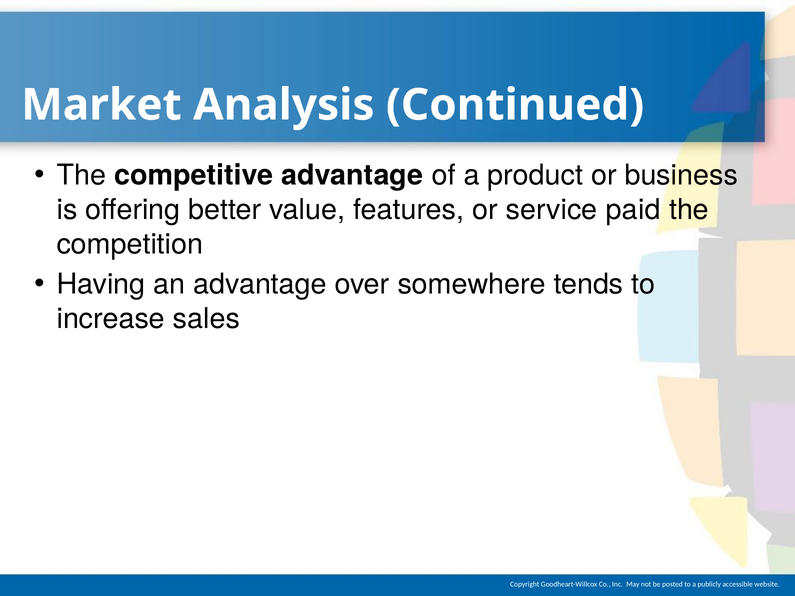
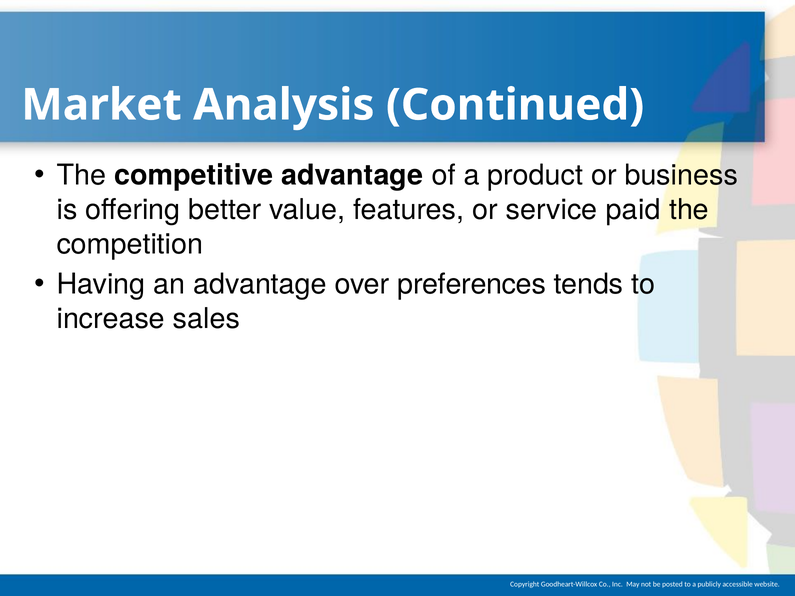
somewhere: somewhere -> preferences
